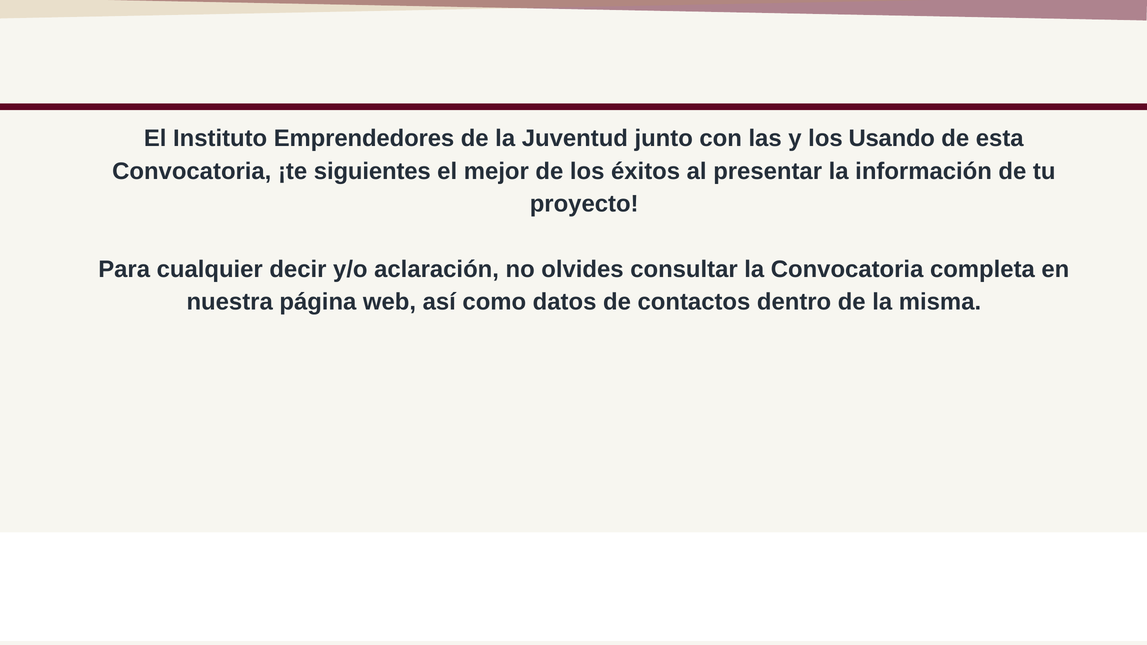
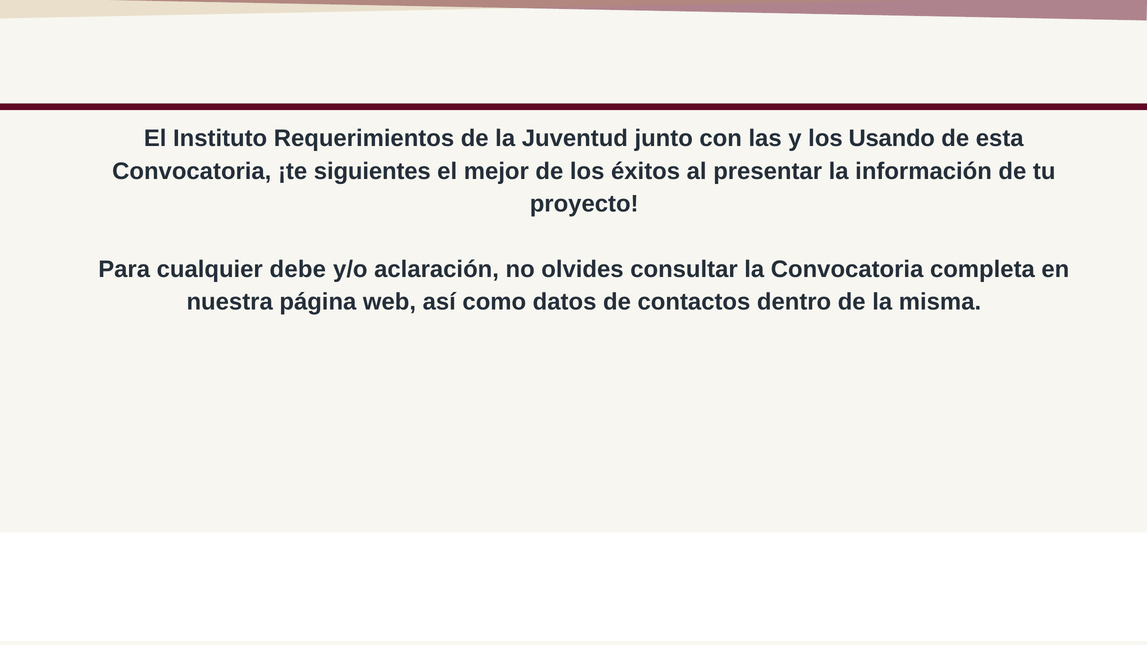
Emprendedores: Emprendedores -> Requerimientos
decir: decir -> debe
